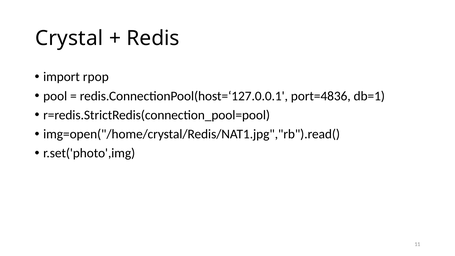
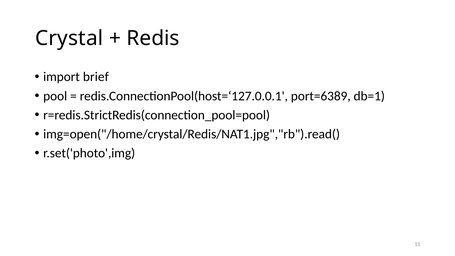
rpop: rpop -> brief
port=4836: port=4836 -> port=6389
